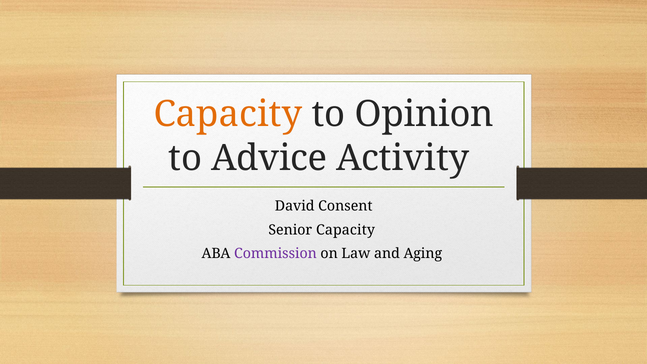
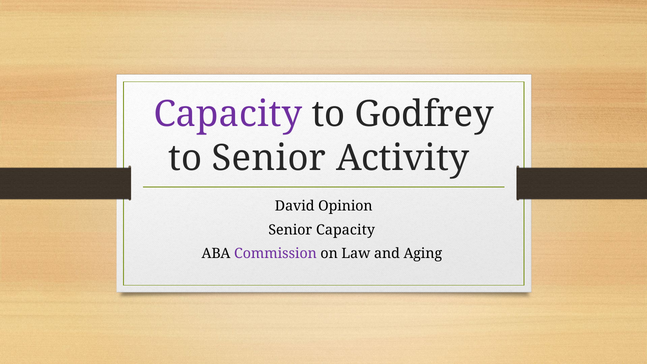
Capacity at (228, 114) colour: orange -> purple
Opinion: Opinion -> Godfrey
to Advice: Advice -> Senior
Consent: Consent -> Opinion
